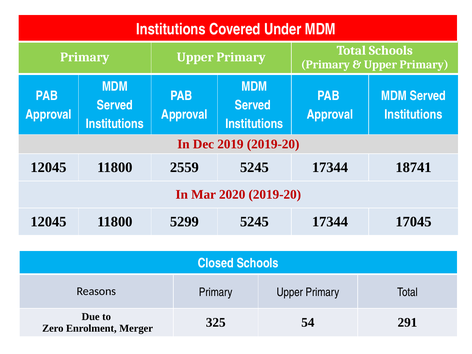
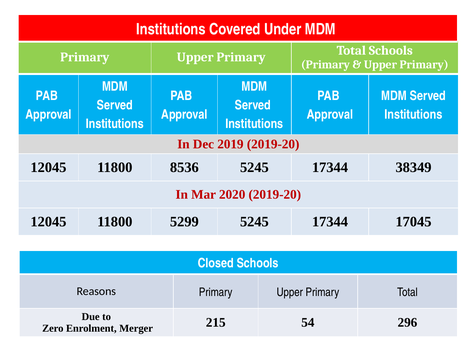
2559: 2559 -> 8536
18741: 18741 -> 38349
325: 325 -> 215
291: 291 -> 296
